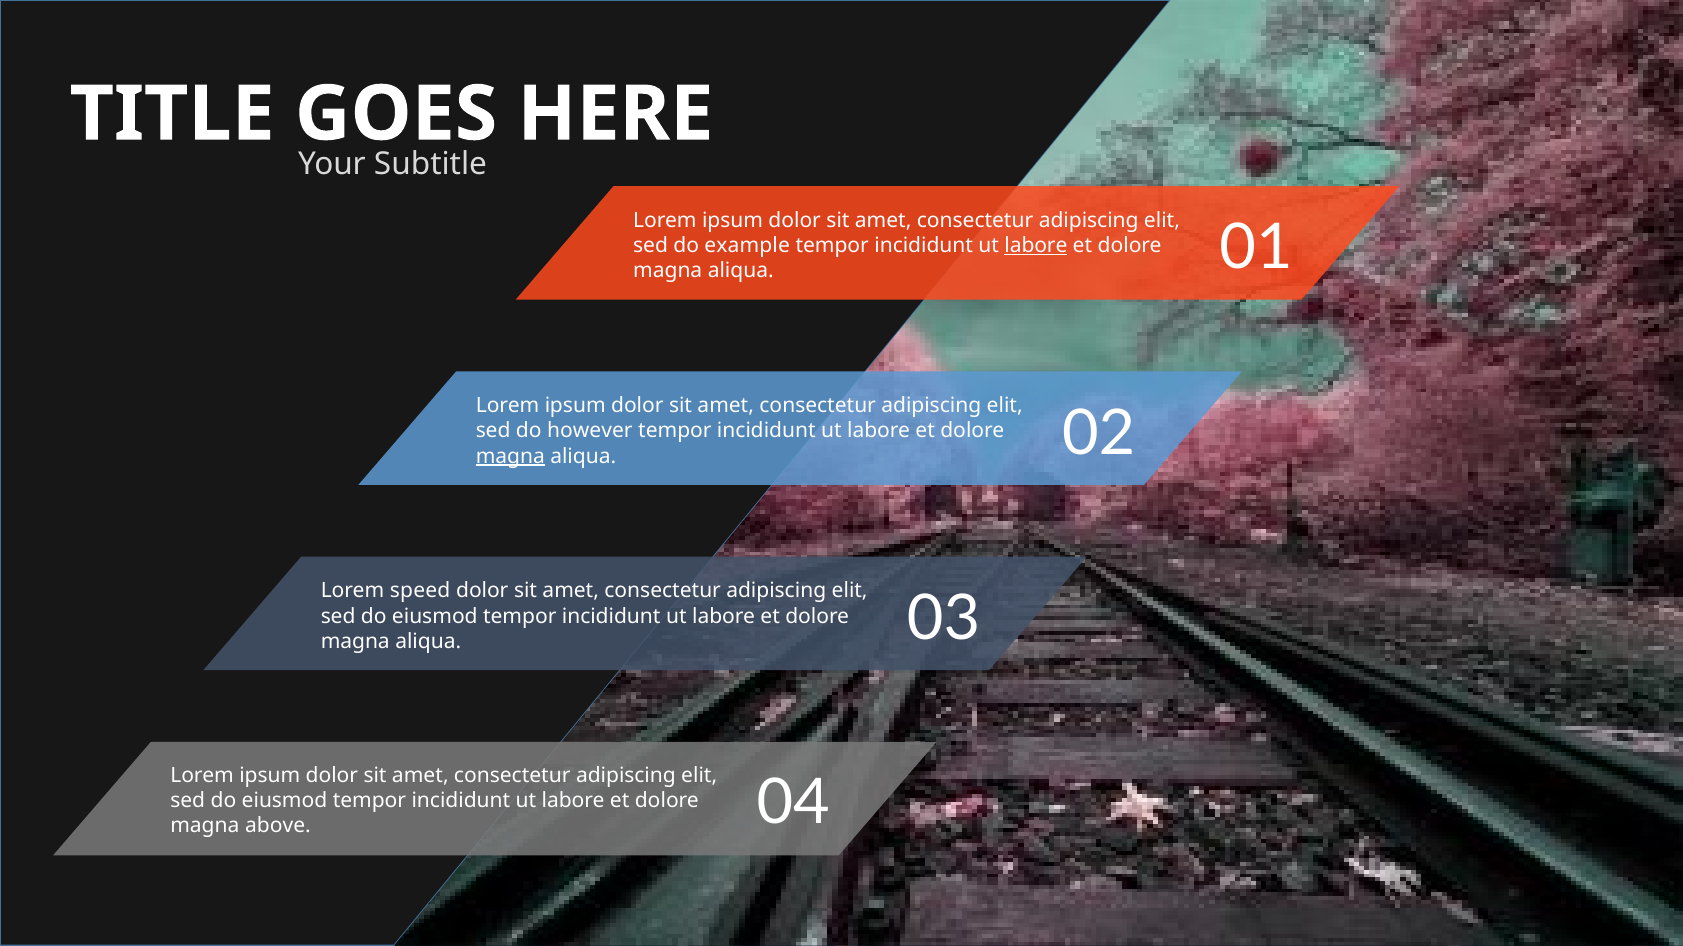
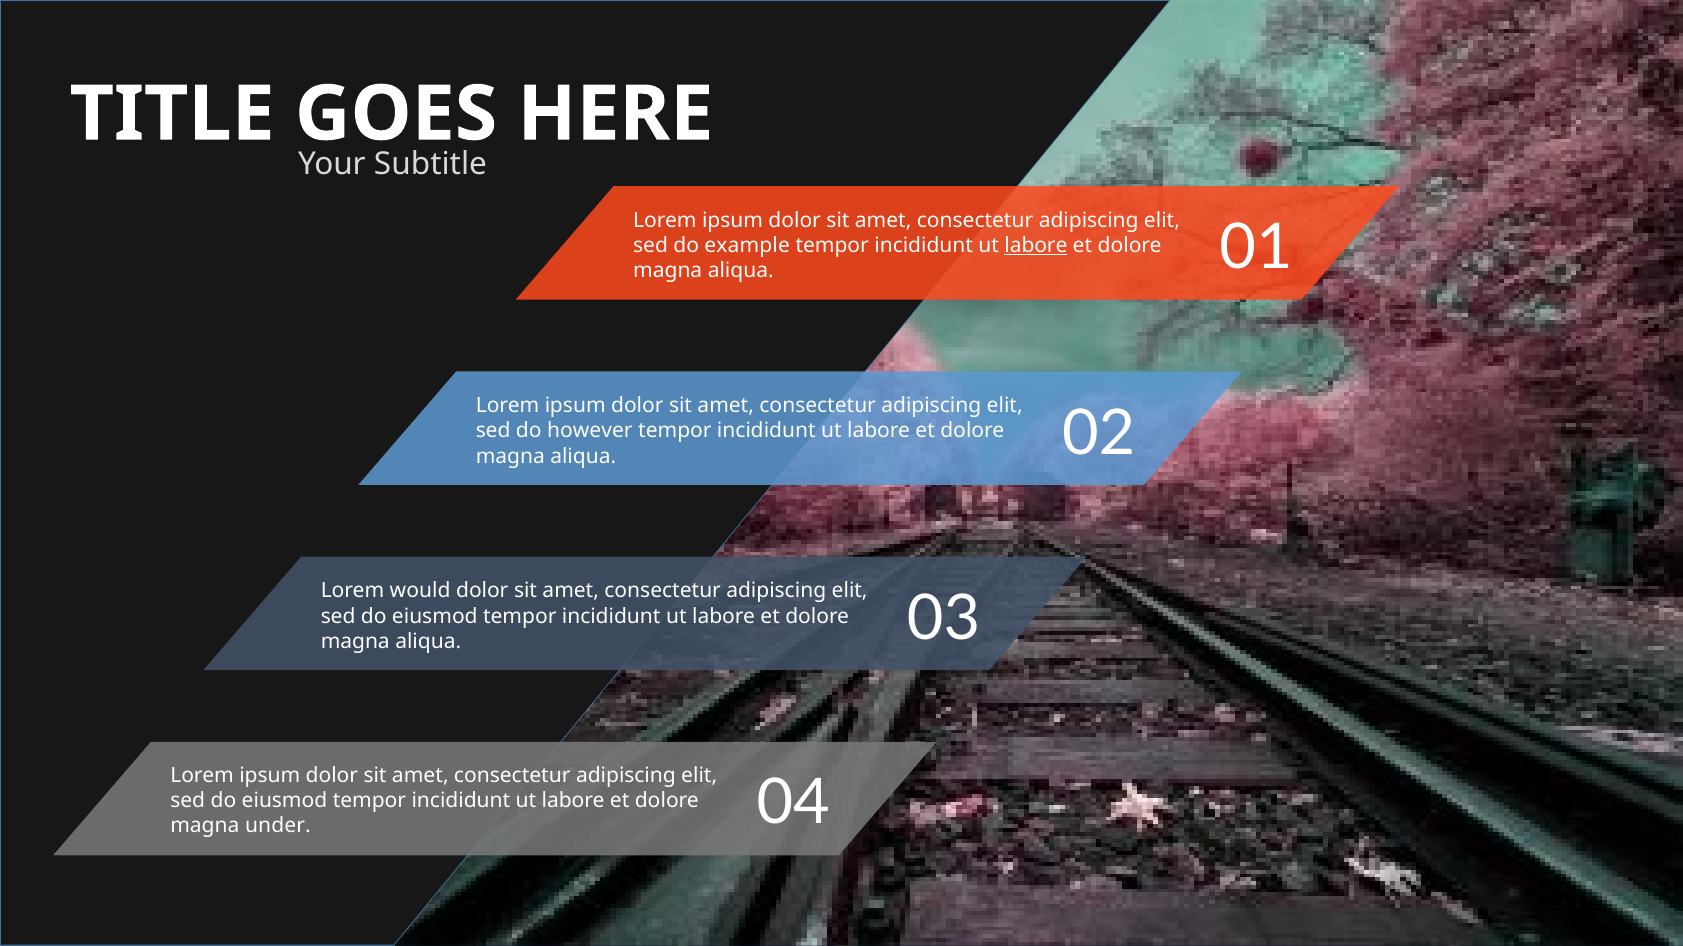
magna at (510, 456) underline: present -> none
speed: speed -> would
above: above -> under
